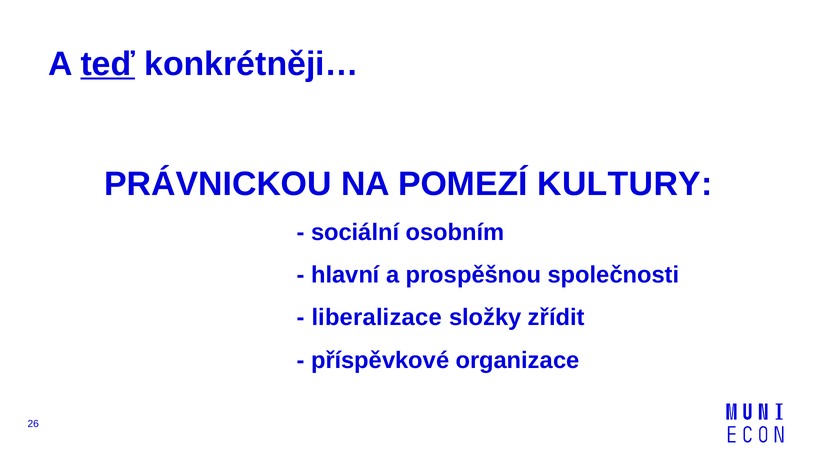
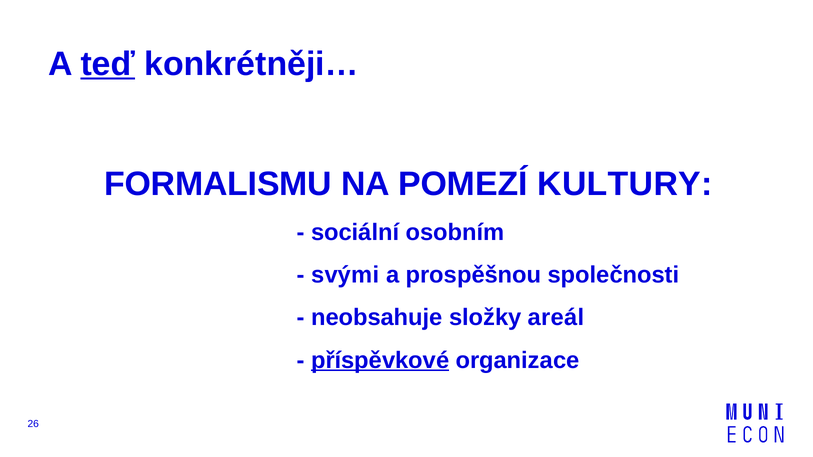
PRÁVNICKOU: PRÁVNICKOU -> FORMALISMU
hlavní: hlavní -> svými
liberalizace: liberalizace -> neobsahuje
zřídit: zřídit -> areál
příspěvkové underline: none -> present
